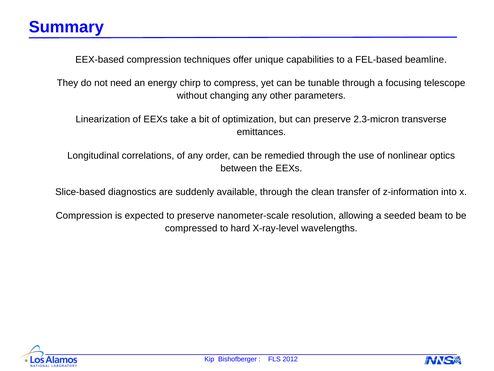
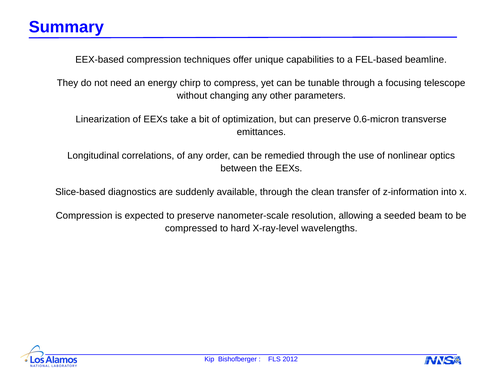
2.3-micron: 2.3-micron -> 0.6-micron
